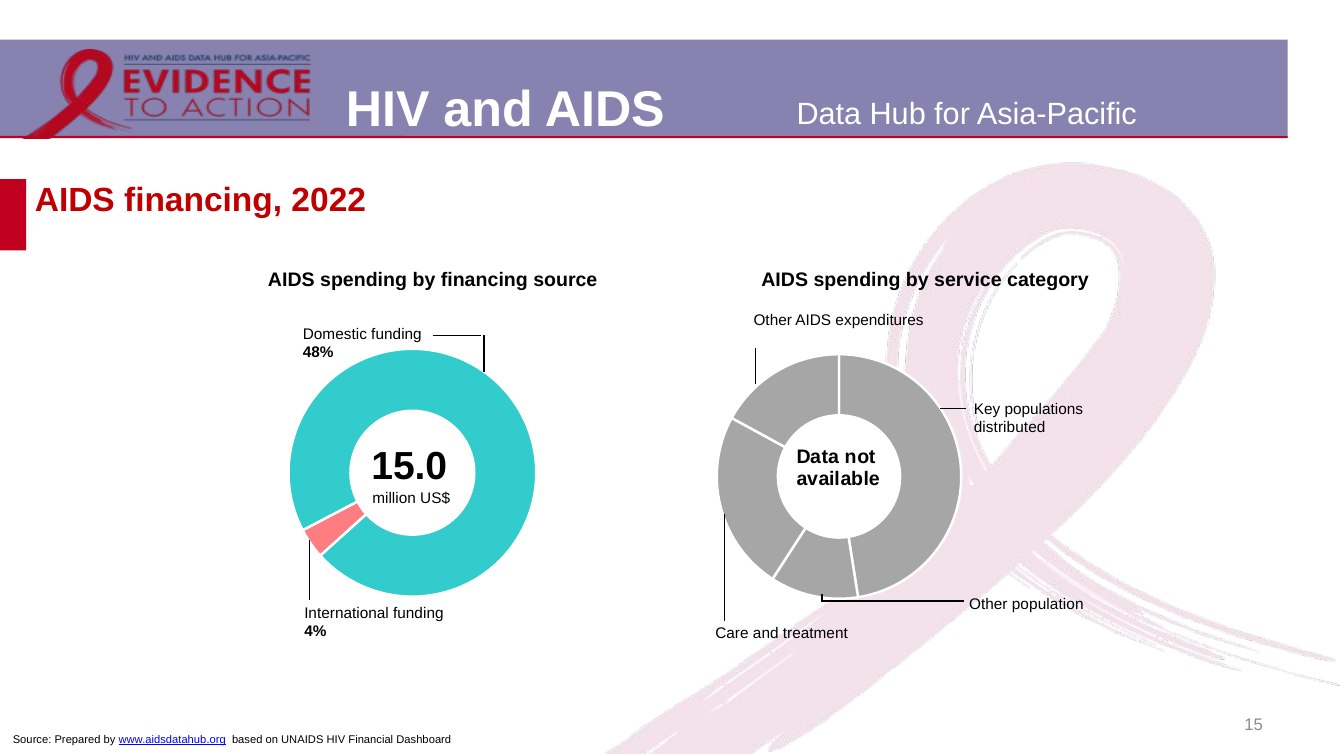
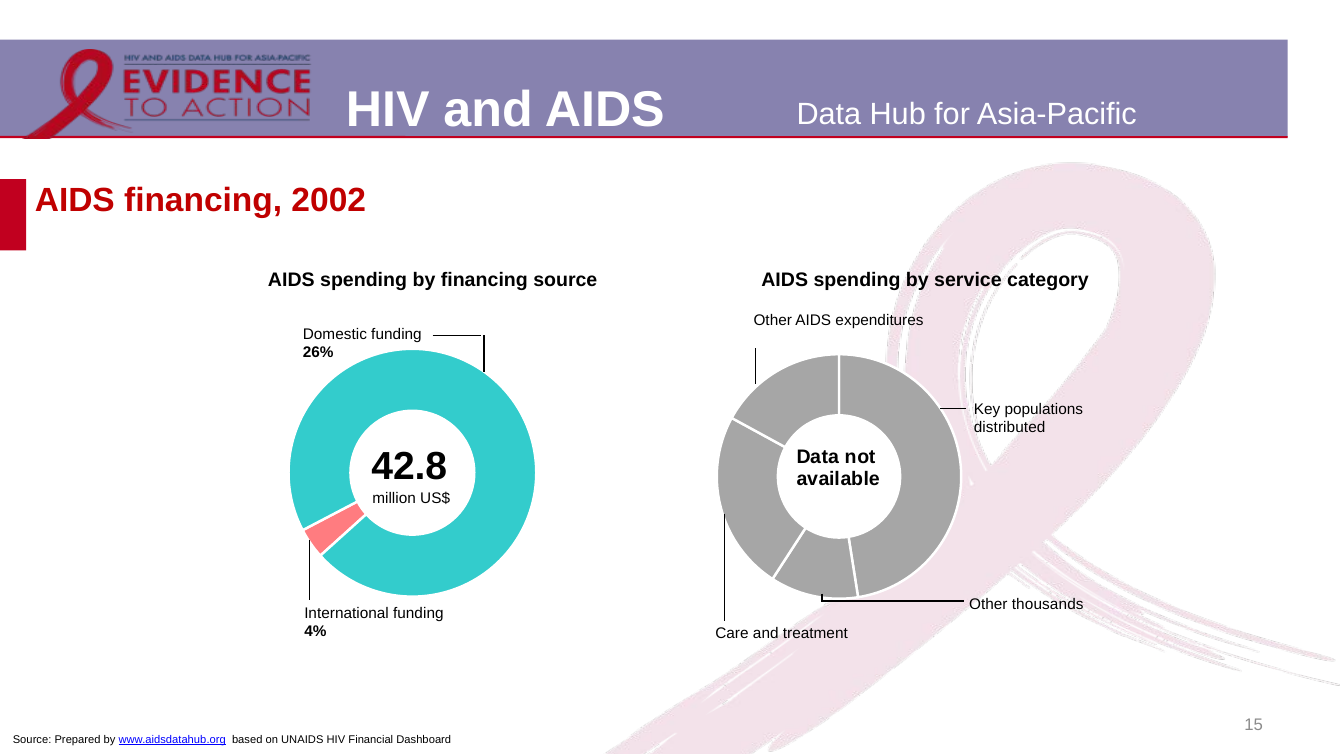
2022: 2022 -> 2002
48%: 48% -> 26%
15.0: 15.0 -> 42.8
population: population -> thousands
